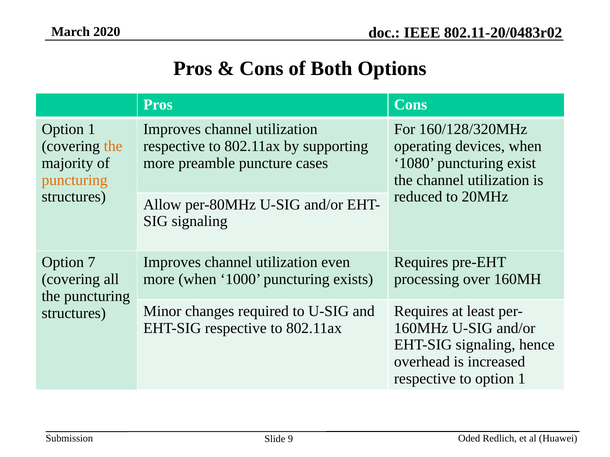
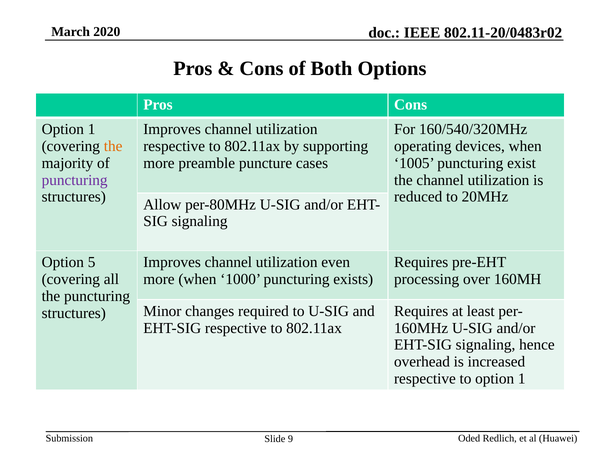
160/128/320MHz: 160/128/320MHz -> 160/540/320MHz
1080: 1080 -> 1005
puncturing at (75, 180) colour: orange -> purple
7: 7 -> 5
